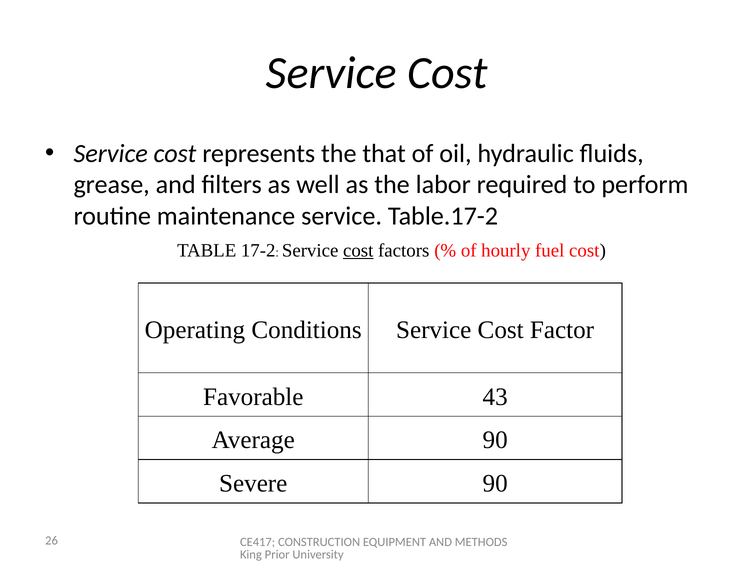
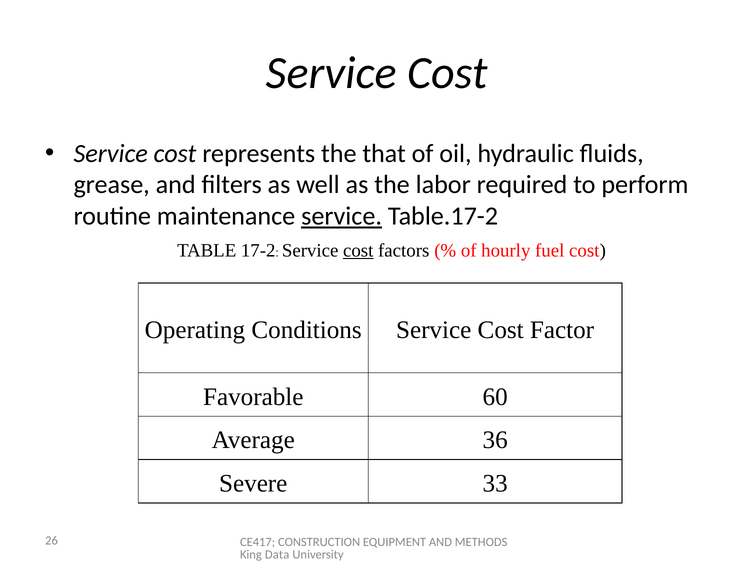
service at (342, 216) underline: none -> present
43: 43 -> 60
Average 90: 90 -> 36
Severe 90: 90 -> 33
Prior: Prior -> Data
